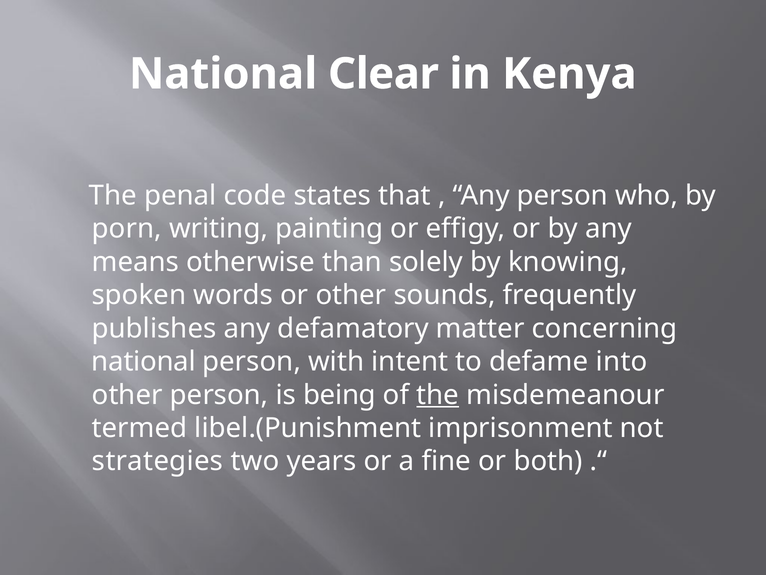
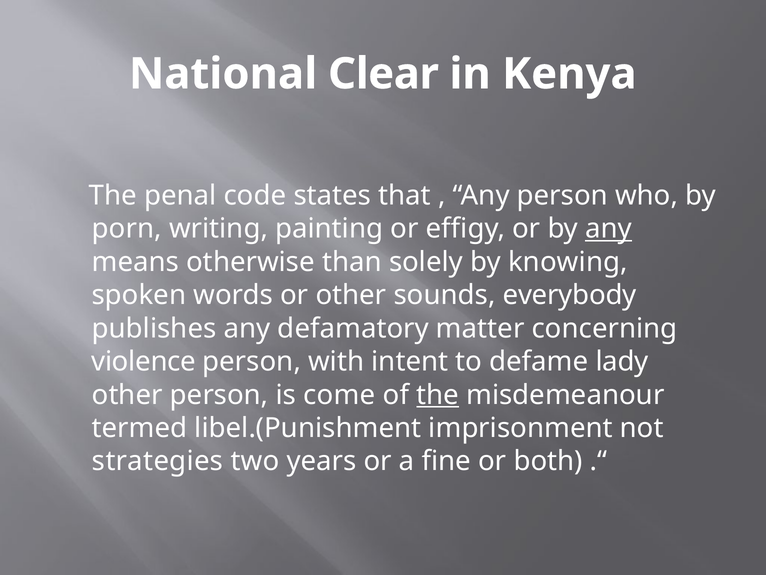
any at (609, 229) underline: none -> present
frequently: frequently -> everybody
national at (144, 361): national -> violence
into: into -> lady
being: being -> come
